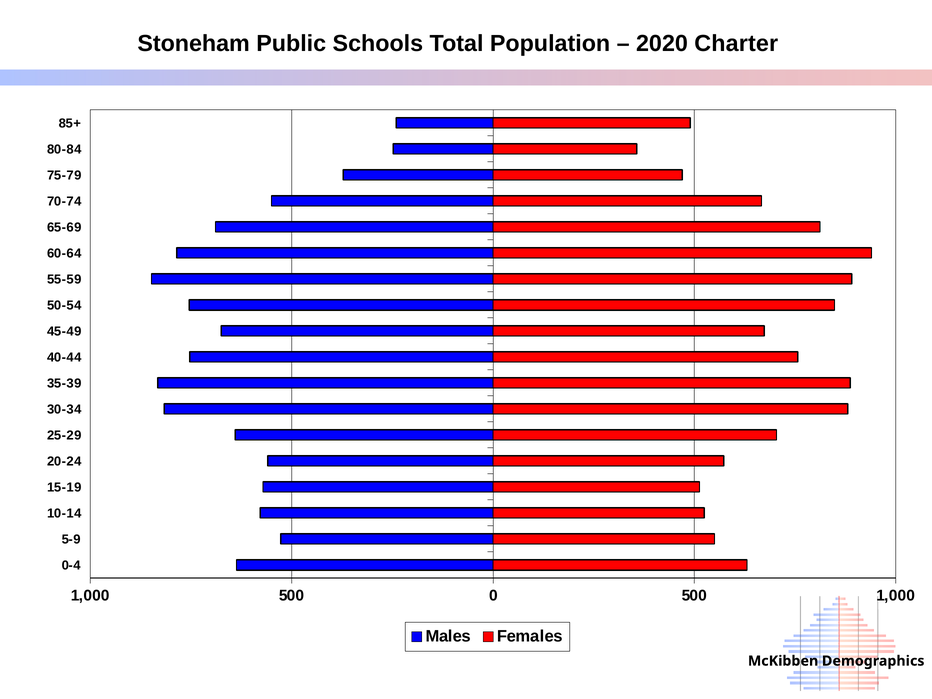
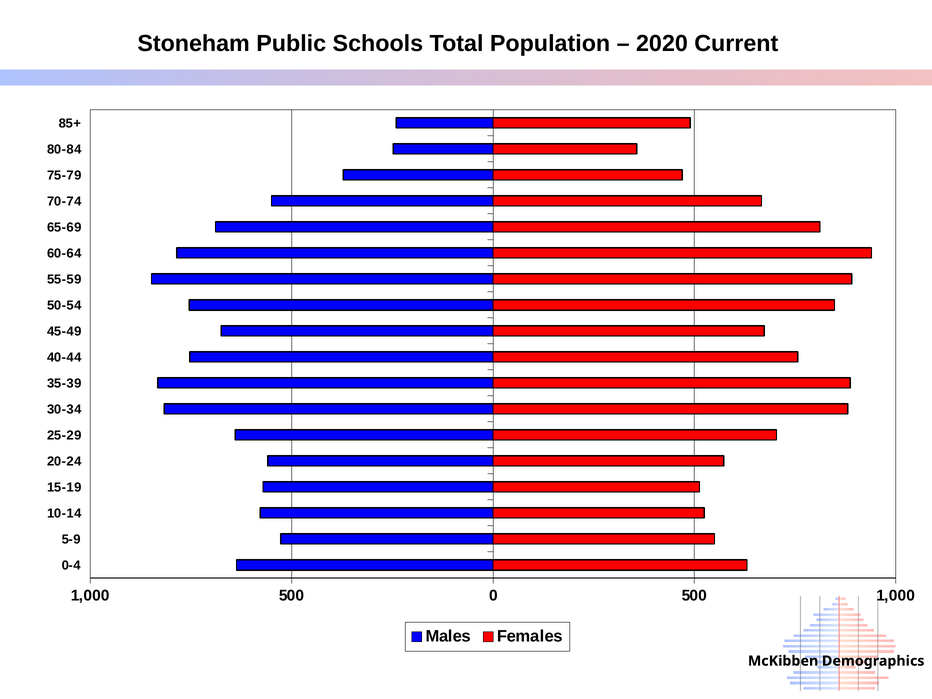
Charter: Charter -> Current
